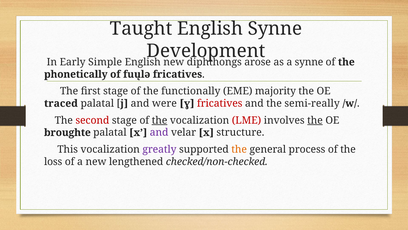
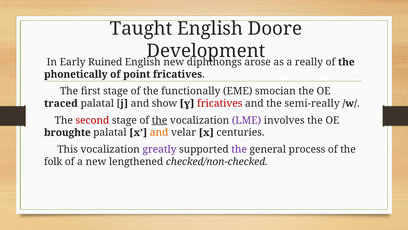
English Synne: Synne -> Doore
Simple: Simple -> Ruined
a synne: synne -> really
fuųlə: fuųlə -> point
majority: majority -> smocian
were: were -> show
LME colour: red -> purple
the at (315, 120) underline: present -> none
and at (159, 132) colour: purple -> orange
structure: structure -> centuries
the at (239, 149) colour: orange -> purple
loss: loss -> folk
